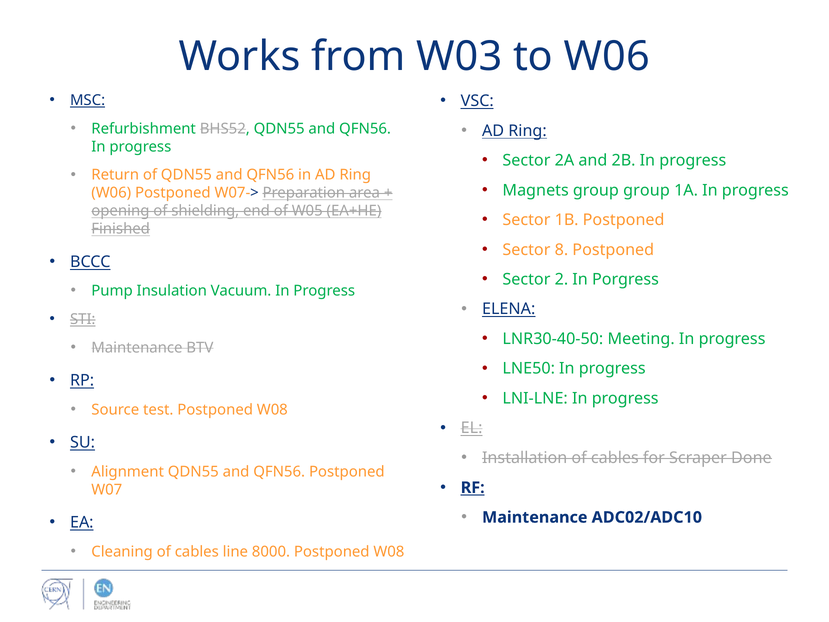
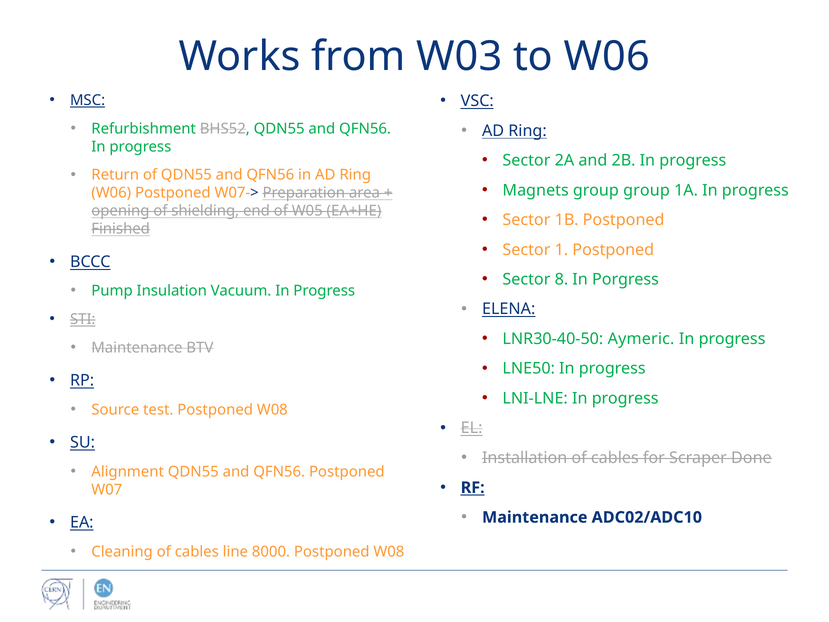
8: 8 -> 1
2: 2 -> 8
Meeting: Meeting -> Aymeric
